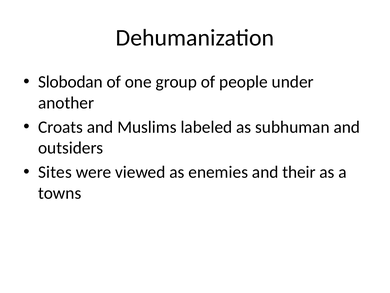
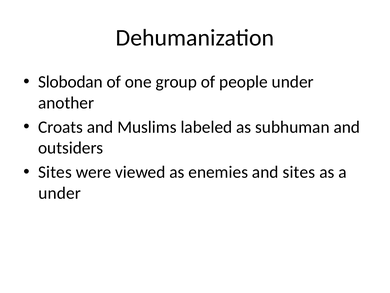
and their: their -> sites
towns at (60, 193): towns -> under
